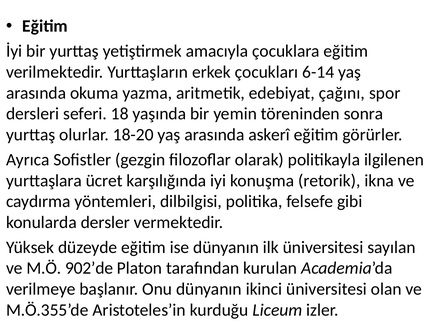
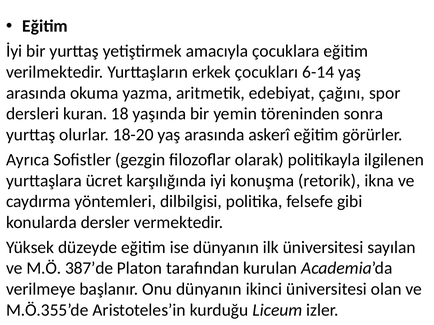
seferi: seferi -> kuran
902’de: 902’de -> 387’de
